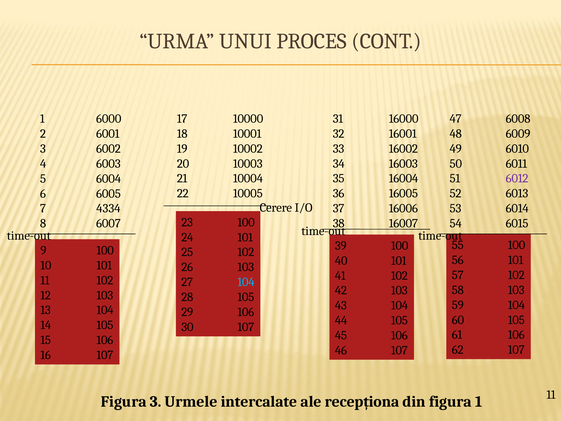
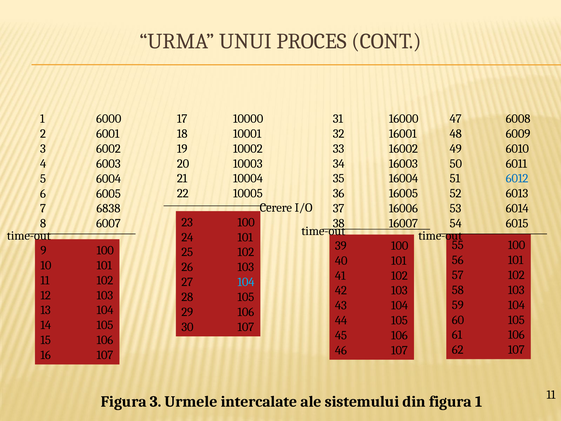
6012 colour: purple -> blue
4334: 4334 -> 6838
recepționa: recepționa -> sistemului
